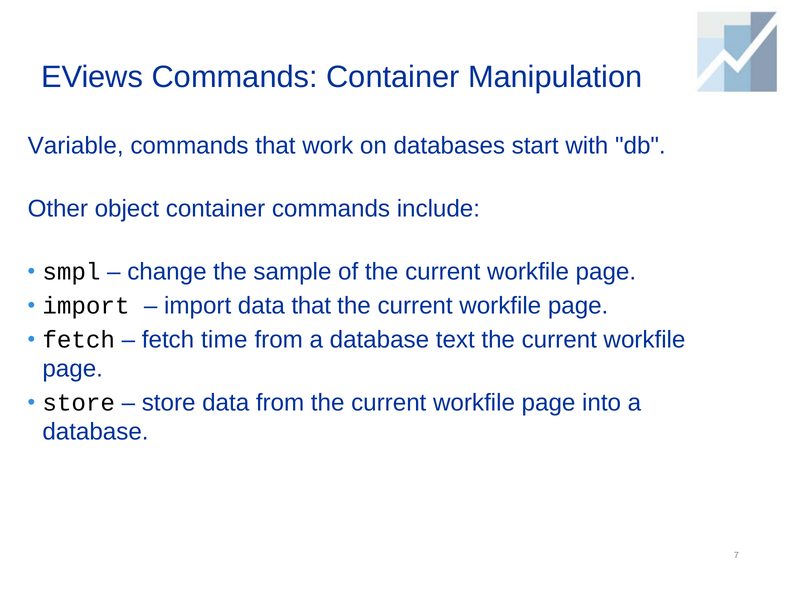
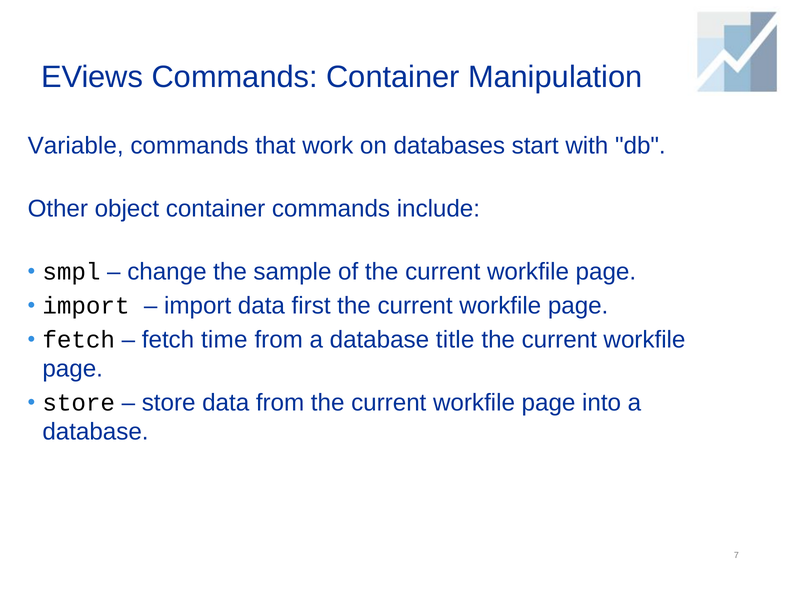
data that: that -> first
text: text -> title
